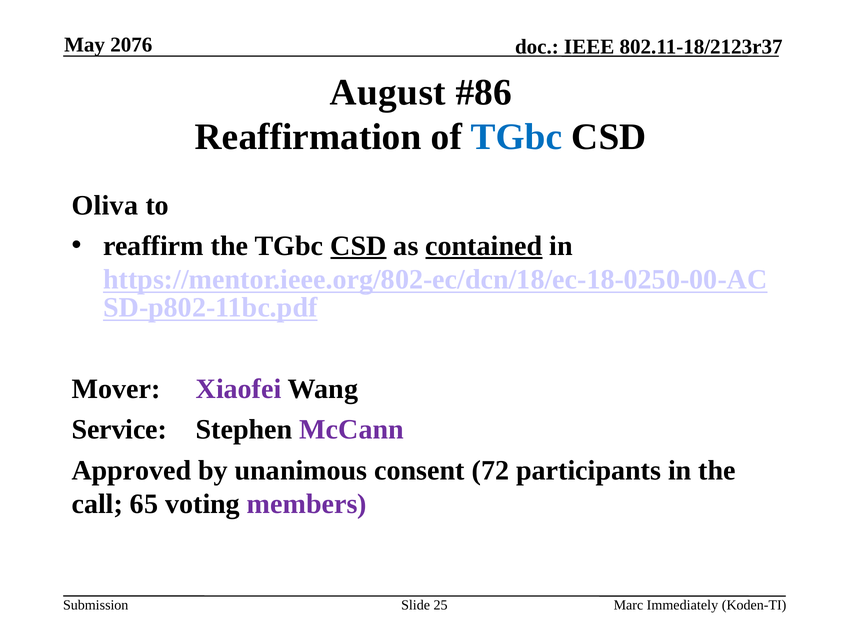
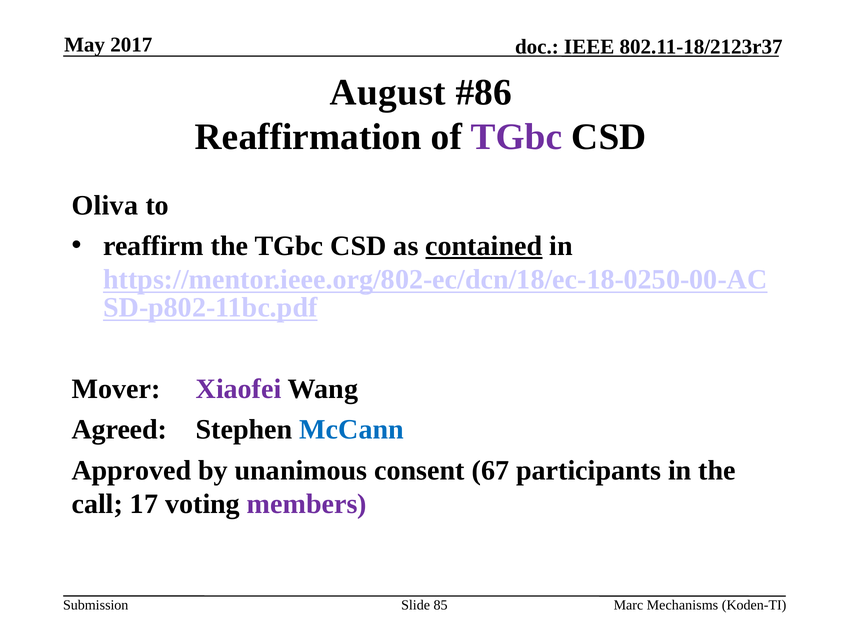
2076: 2076 -> 2017
TGbc at (516, 137) colour: blue -> purple
CSD at (358, 246) underline: present -> none
Service: Service -> Agreed
McCann colour: purple -> blue
72: 72 -> 67
65: 65 -> 17
25: 25 -> 85
Immediately: Immediately -> Mechanisms
